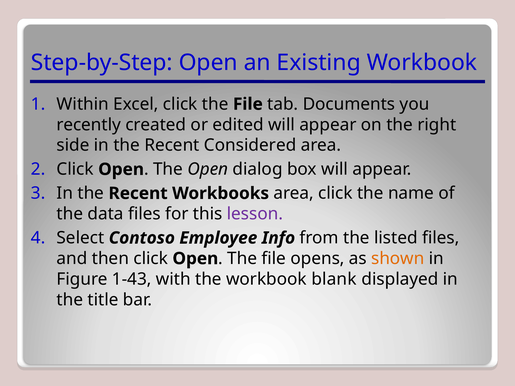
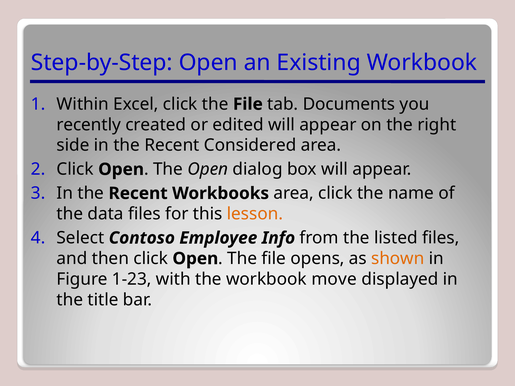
lesson colour: purple -> orange
1-43: 1-43 -> 1-23
blank: blank -> move
